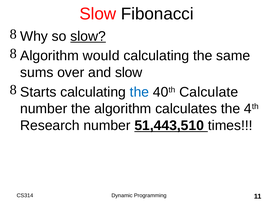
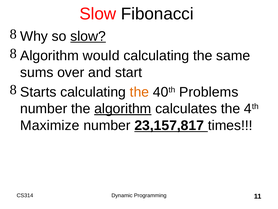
and slow: slow -> start
the at (139, 92) colour: blue -> orange
Calculate: Calculate -> Problems
algorithm at (123, 108) underline: none -> present
Research: Research -> Maximize
51,443,510: 51,443,510 -> 23,157,817
